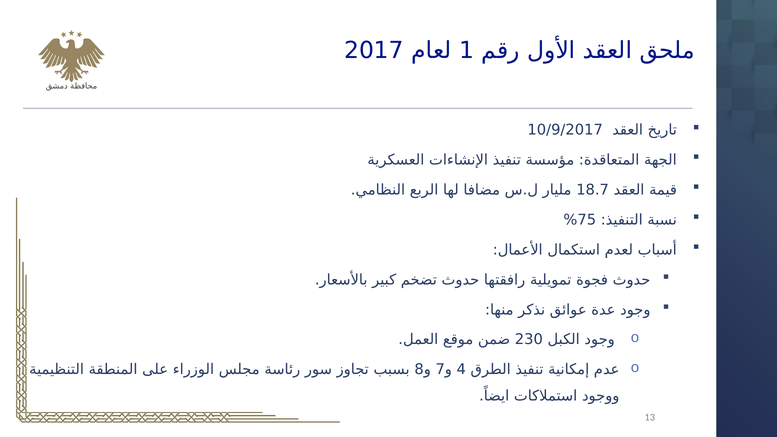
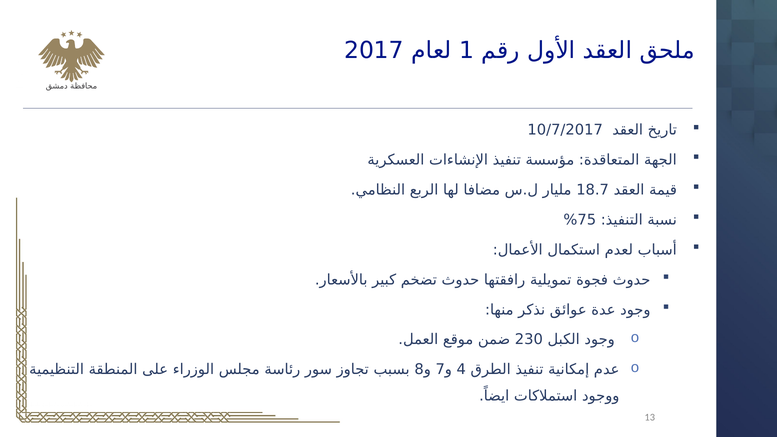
10/9/2017: 10/9/2017 -> 10/7/2017
